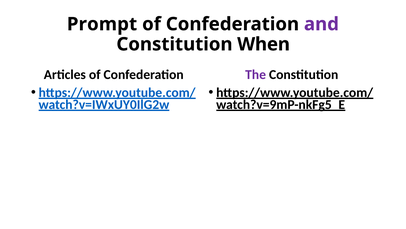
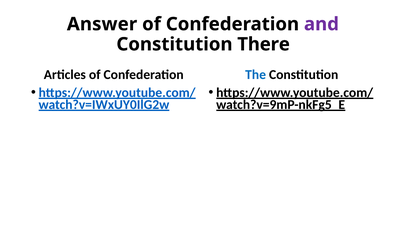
Prompt: Prompt -> Answer
When: When -> There
The colour: purple -> blue
